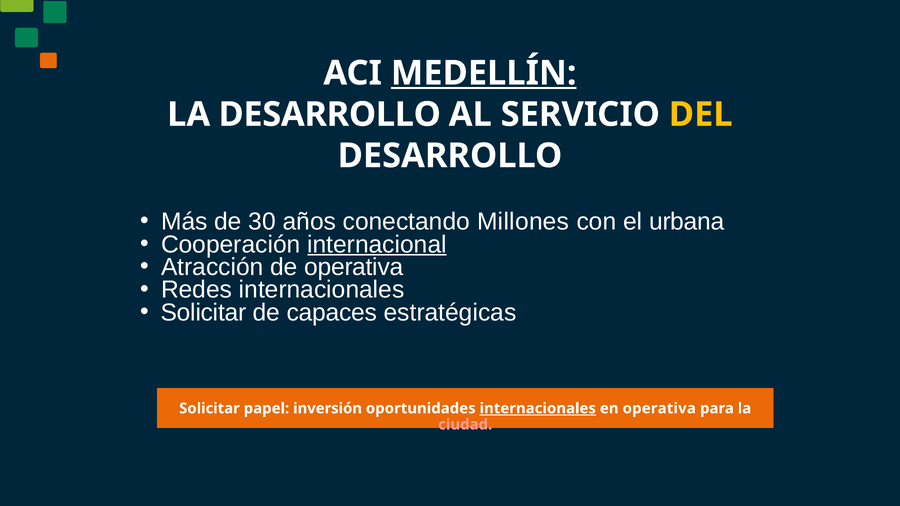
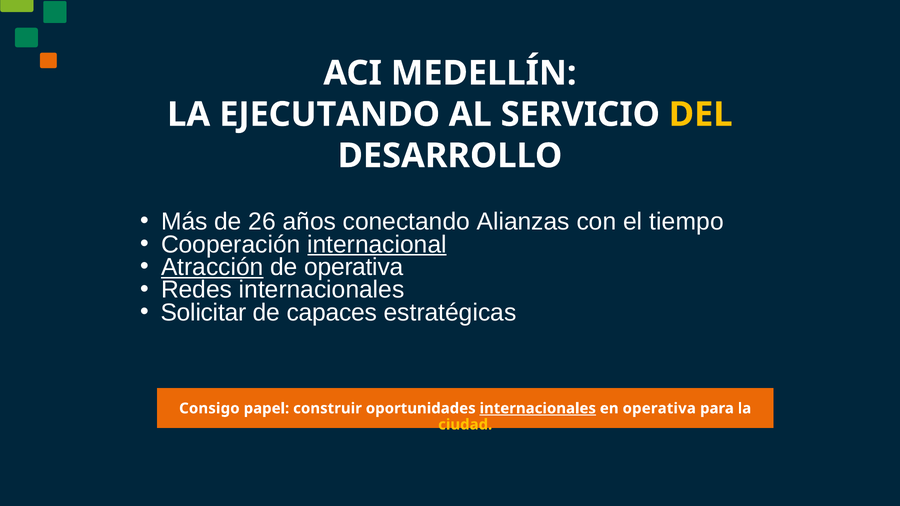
MEDELLÍN underline: present -> none
LA DESARROLLO: DESARROLLO -> EJECUTANDO
30: 30 -> 26
Millones: Millones -> Alianzas
urbana: urbana -> tiempo
Atracción underline: none -> present
Solicitar at (209, 409): Solicitar -> Consigo
inversión: inversión -> construir
ciudad colour: pink -> yellow
